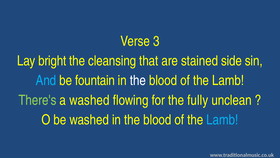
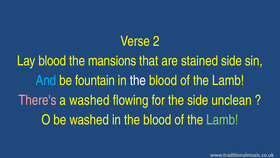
3: 3 -> 2
Lay bright: bright -> blood
cleansing: cleansing -> mansions
There's colour: light green -> pink
the fully: fully -> side
Lamb at (222, 119) colour: light blue -> light green
